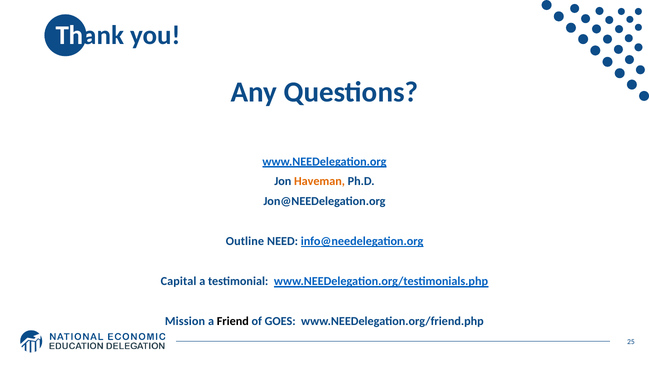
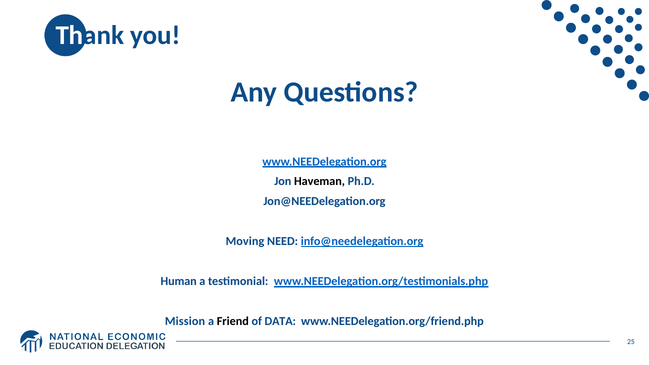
Haveman colour: orange -> black
Outline: Outline -> Moving
Capital: Capital -> Human
GOES: GOES -> DATA
